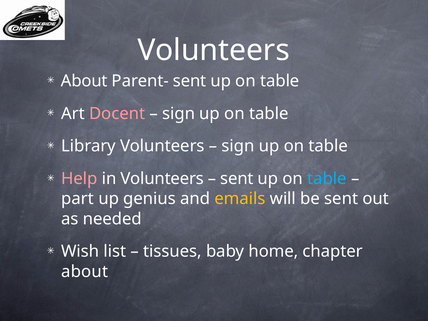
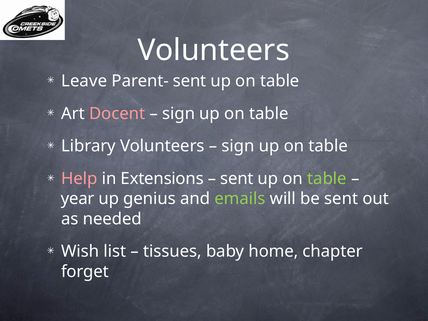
About at (84, 81): About -> Leave
in Volunteers: Volunteers -> Extensions
table at (327, 179) colour: light blue -> light green
part: part -> year
emails colour: yellow -> light green
about at (85, 272): about -> forget
